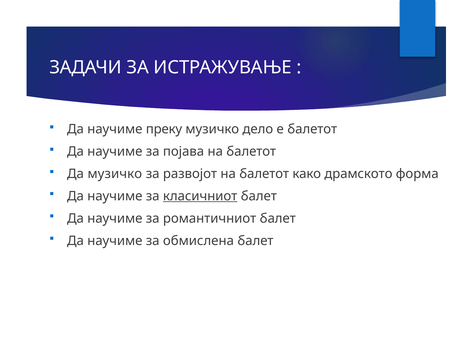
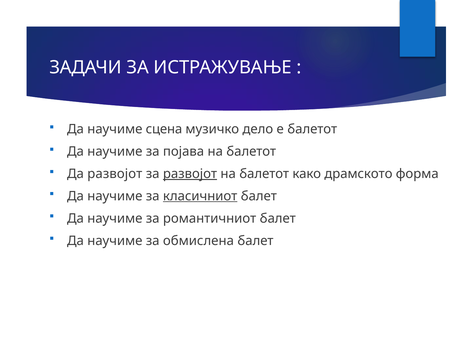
преку: преку -> сцена
Да музичко: музичко -> развојот
развојот at (190, 174) underline: none -> present
